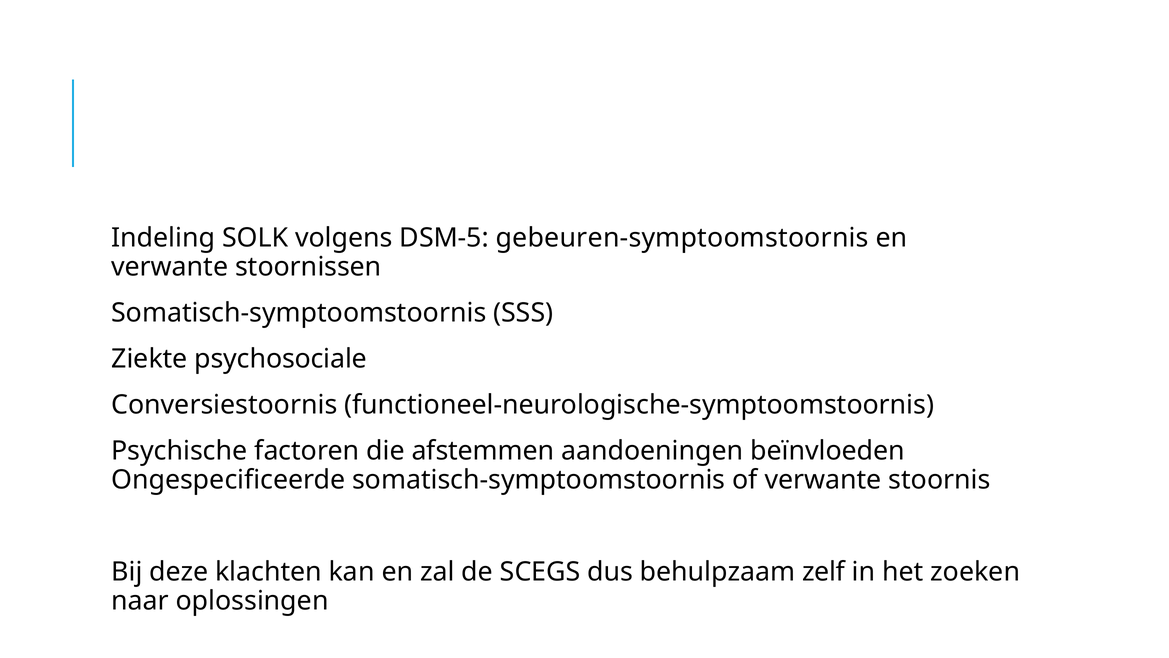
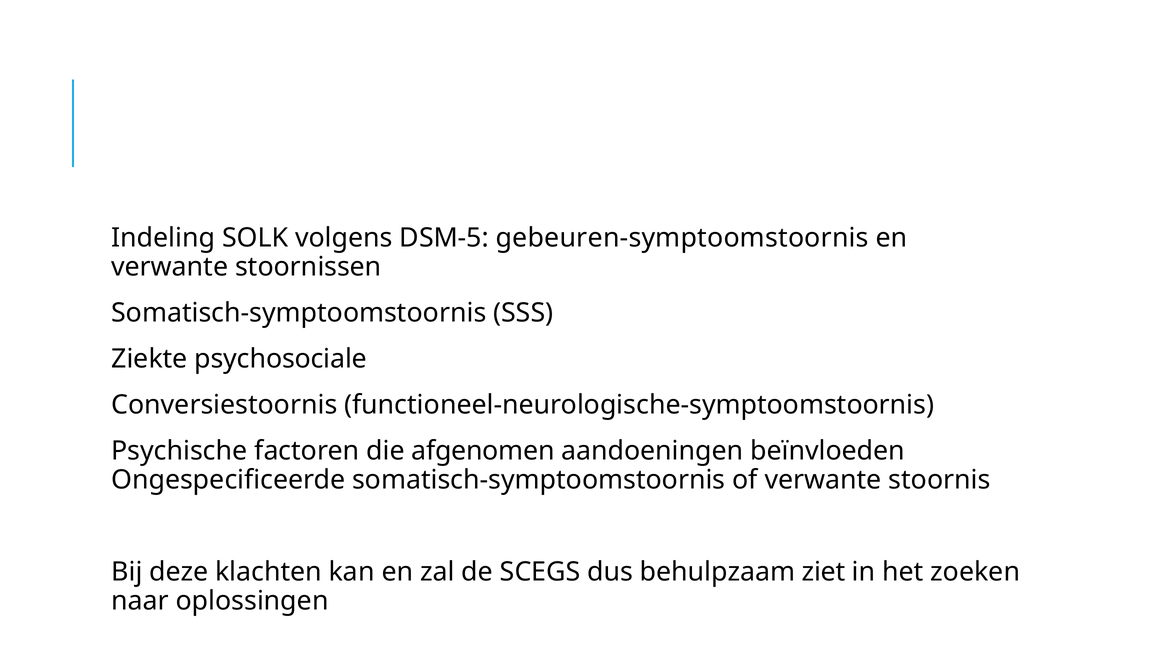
afstemmen: afstemmen -> afgenomen
zelf: zelf -> ziet
